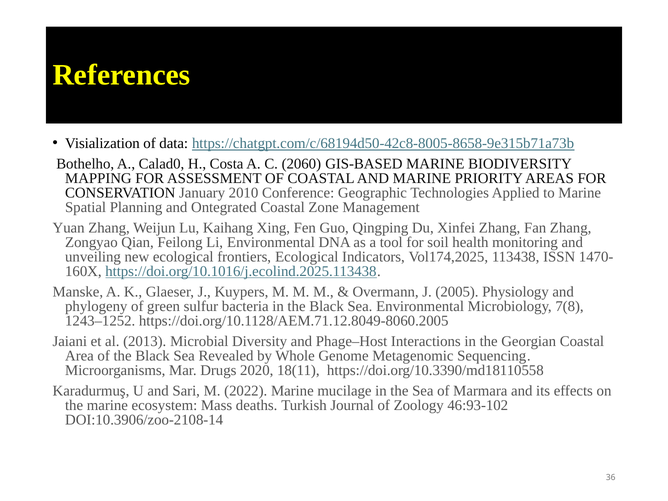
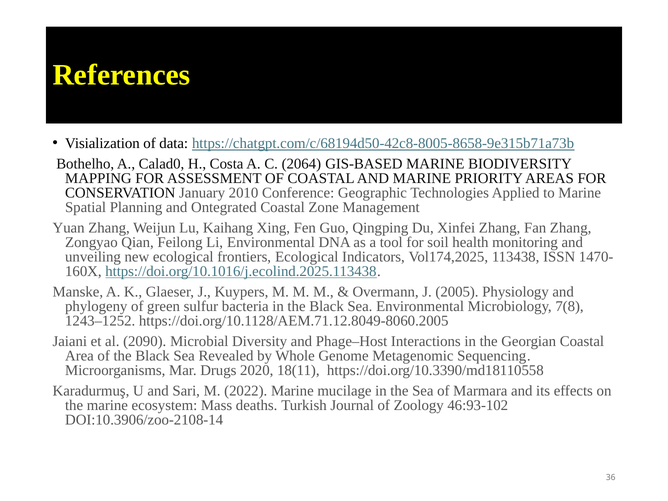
2060: 2060 -> 2064
2013: 2013 -> 2090
